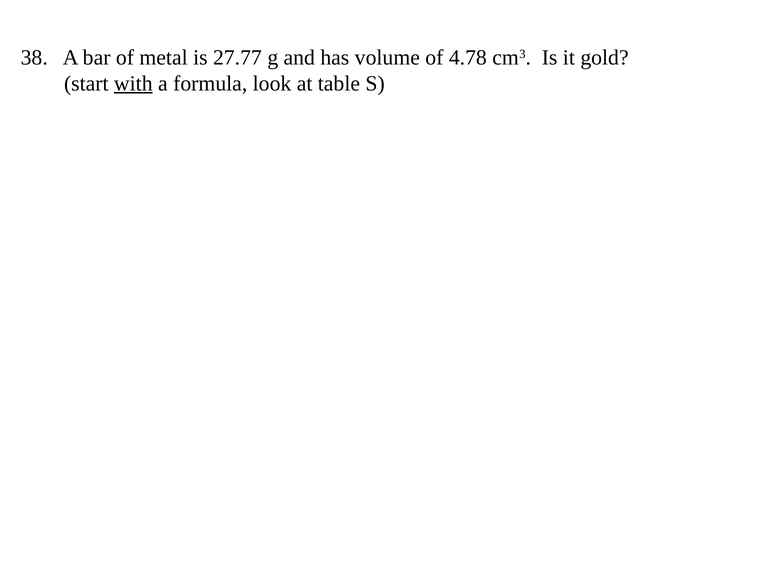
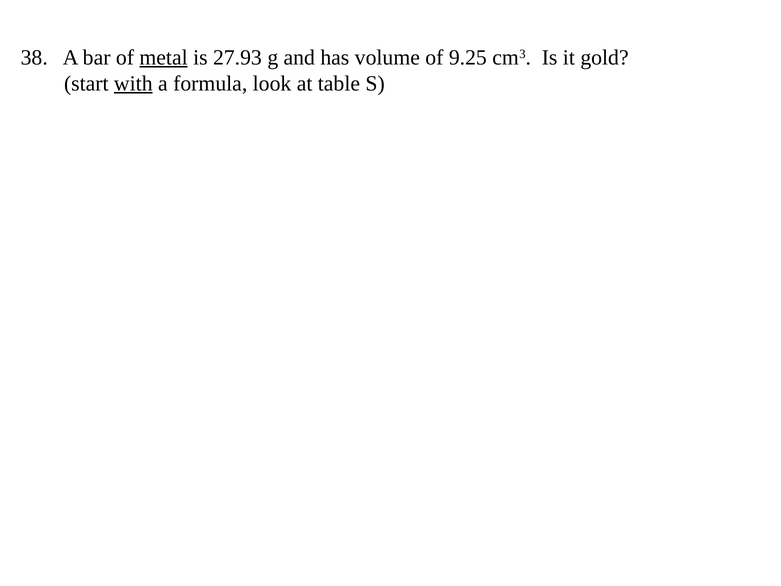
metal underline: none -> present
27.77: 27.77 -> 27.93
4.78: 4.78 -> 9.25
